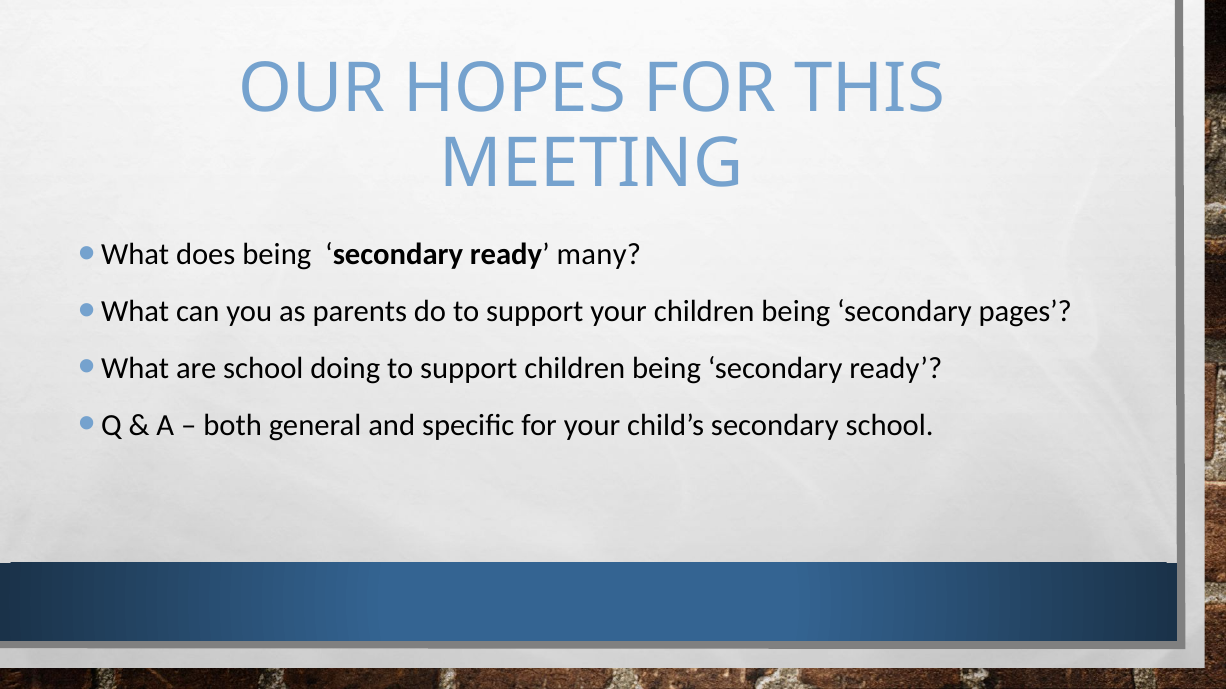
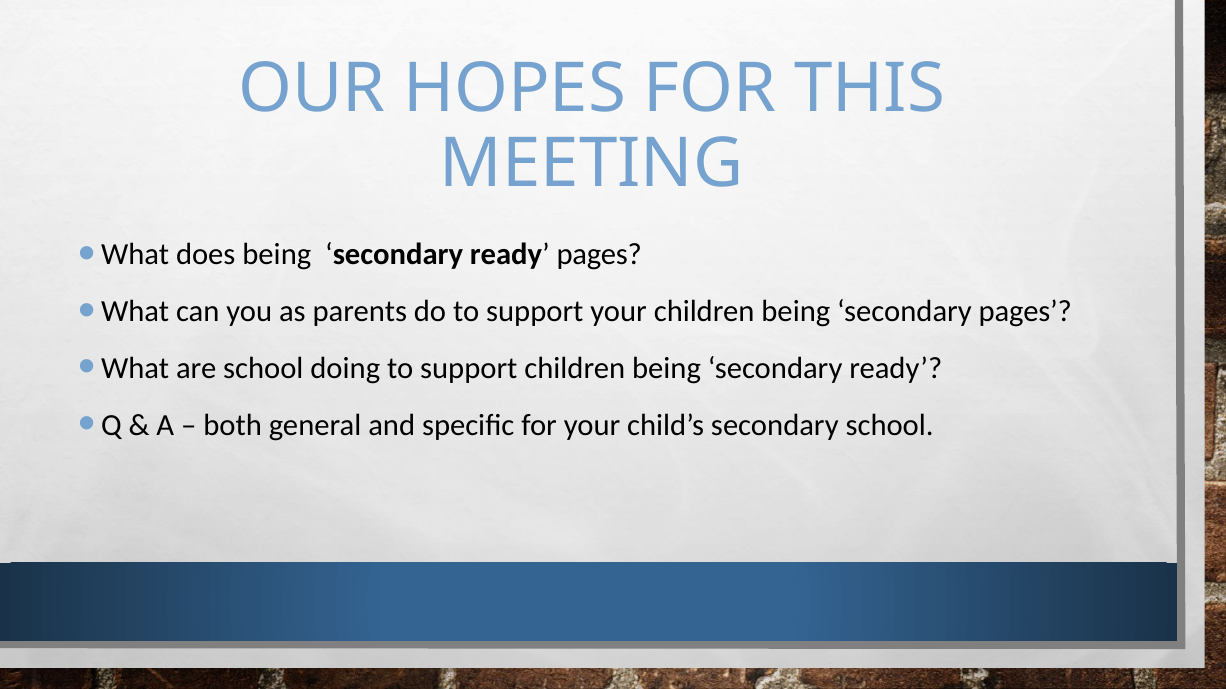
ready many: many -> pages
